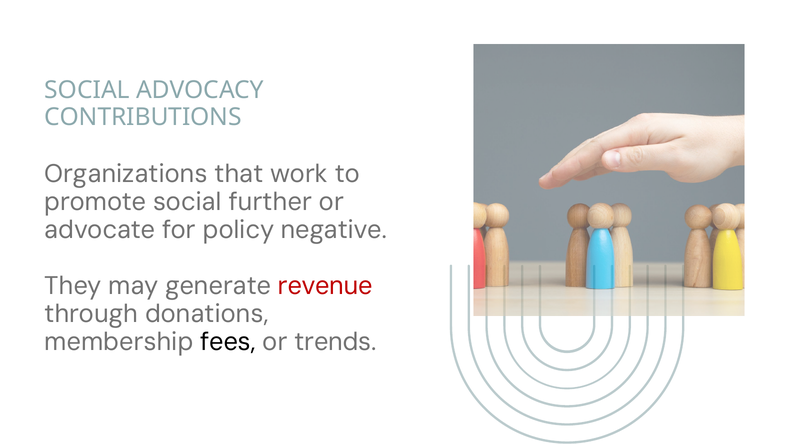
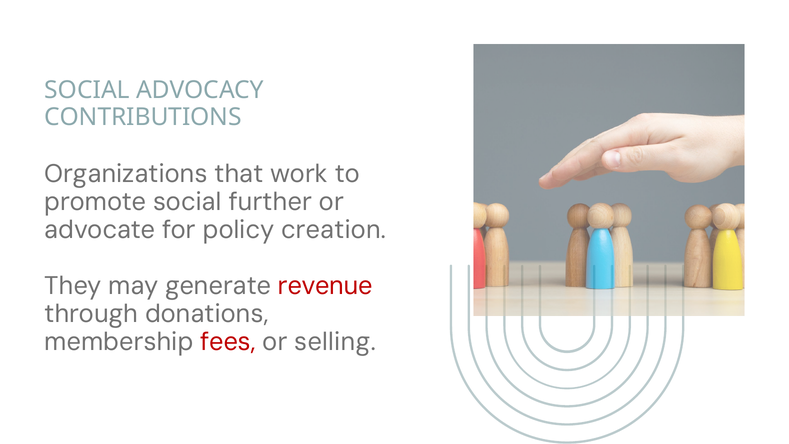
negative: negative -> creation
fees colour: black -> red
trends: trends -> selling
